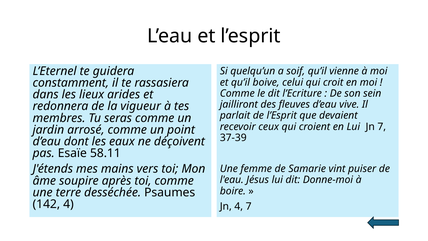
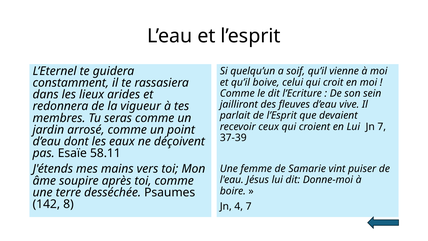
142 4: 4 -> 8
